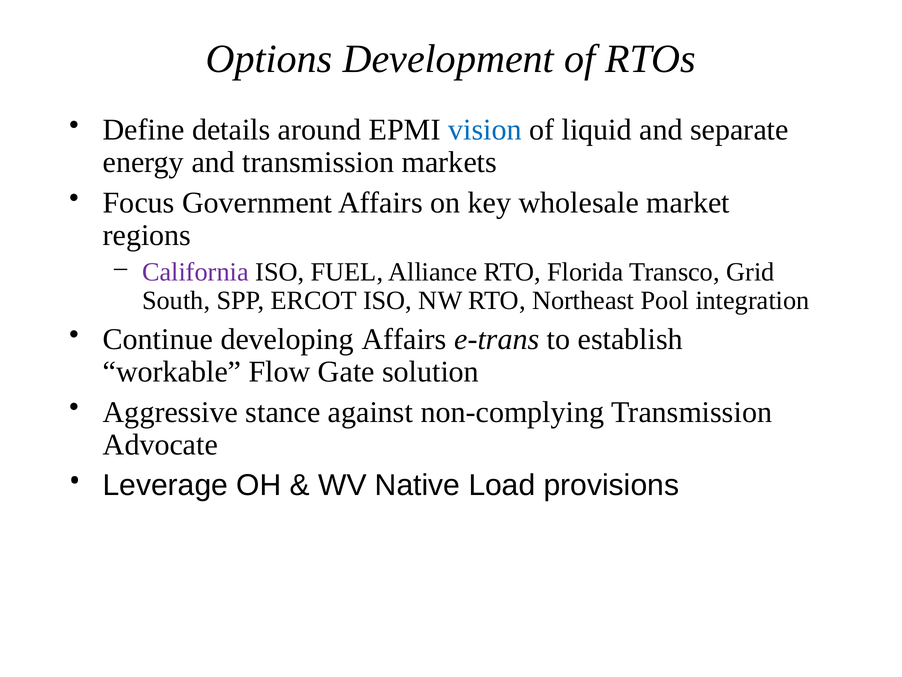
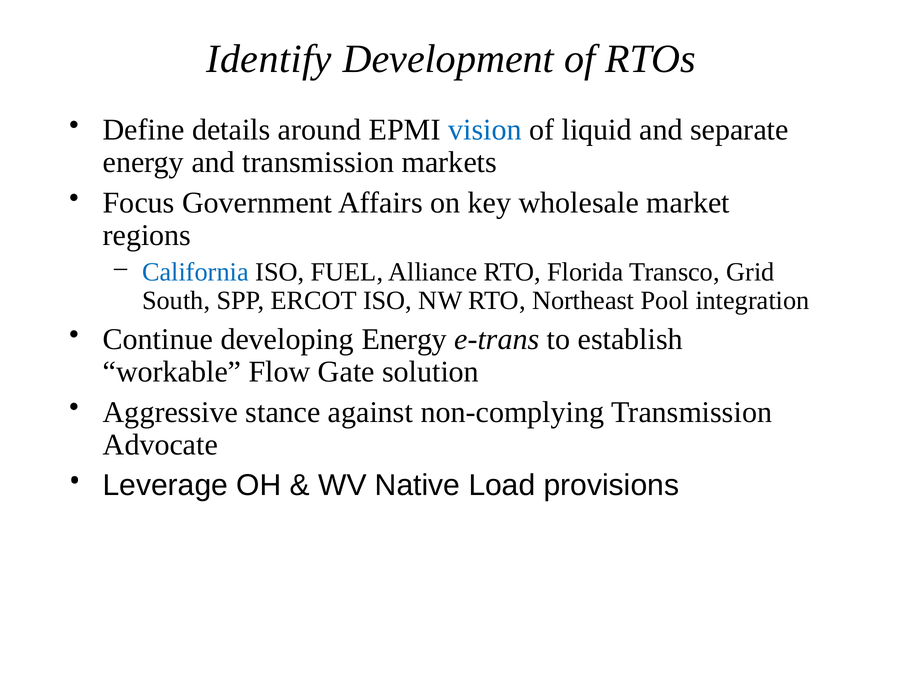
Options: Options -> Identify
California colour: purple -> blue
developing Affairs: Affairs -> Energy
